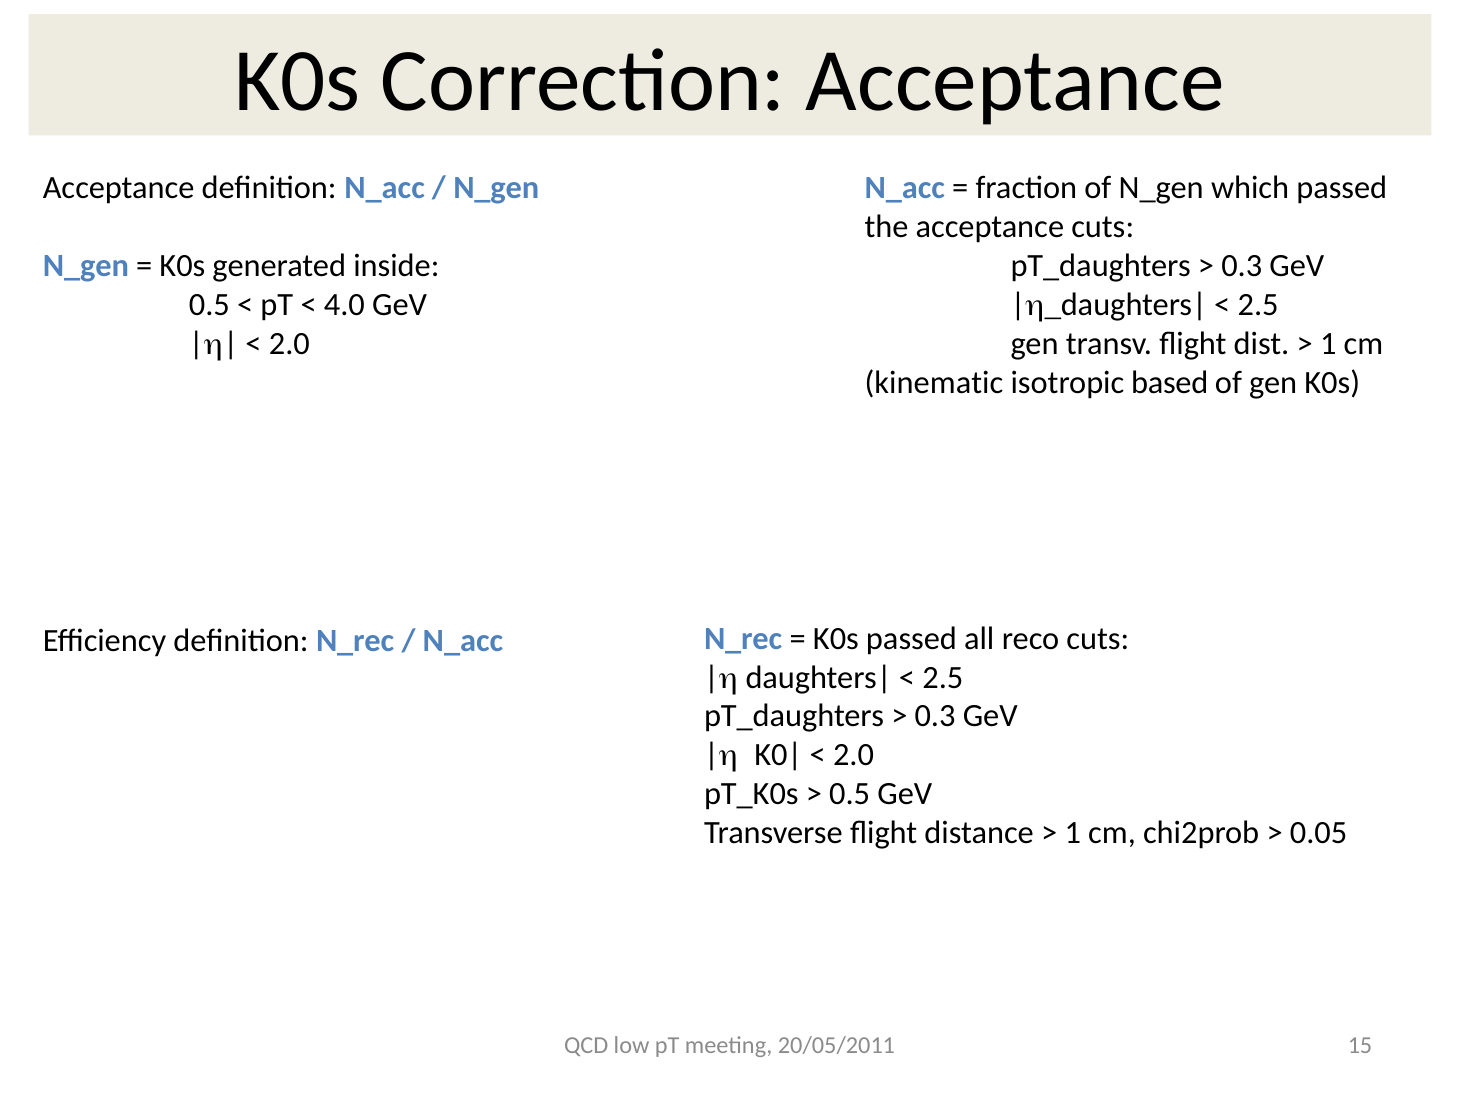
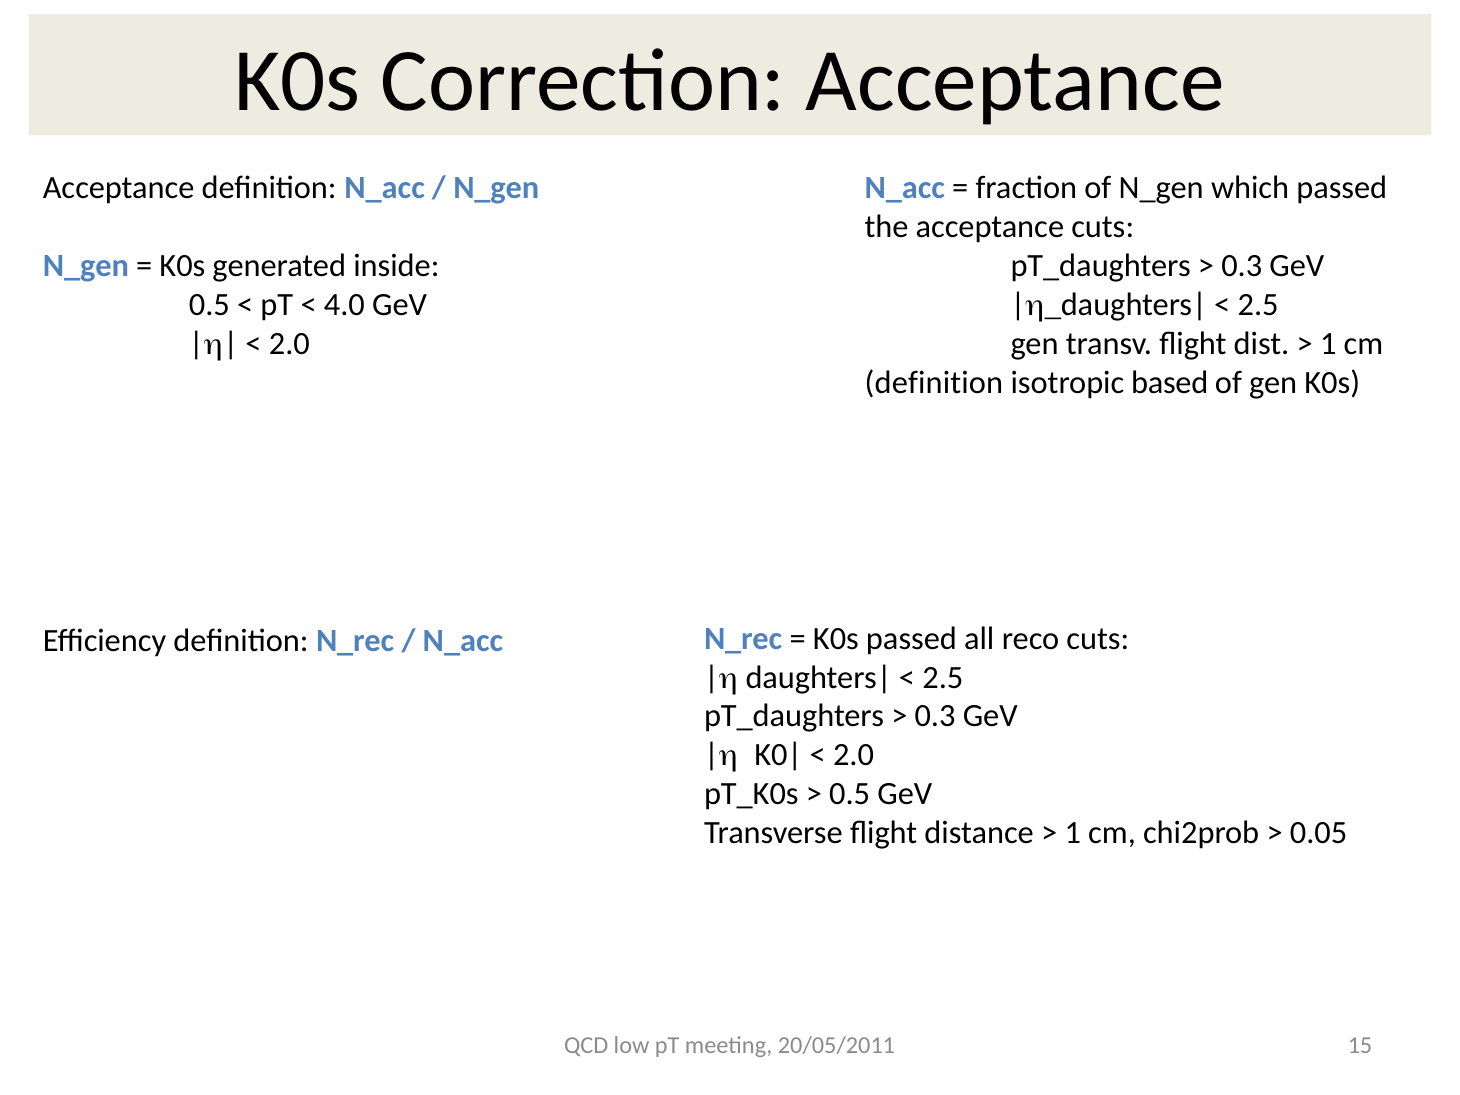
kinematic at (934, 382): kinematic -> definition
